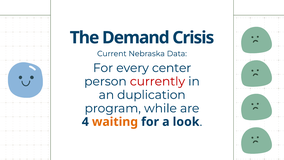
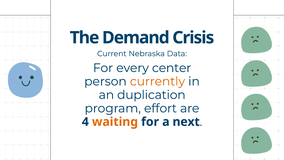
currently colour: red -> orange
while: while -> effort
look: look -> next
